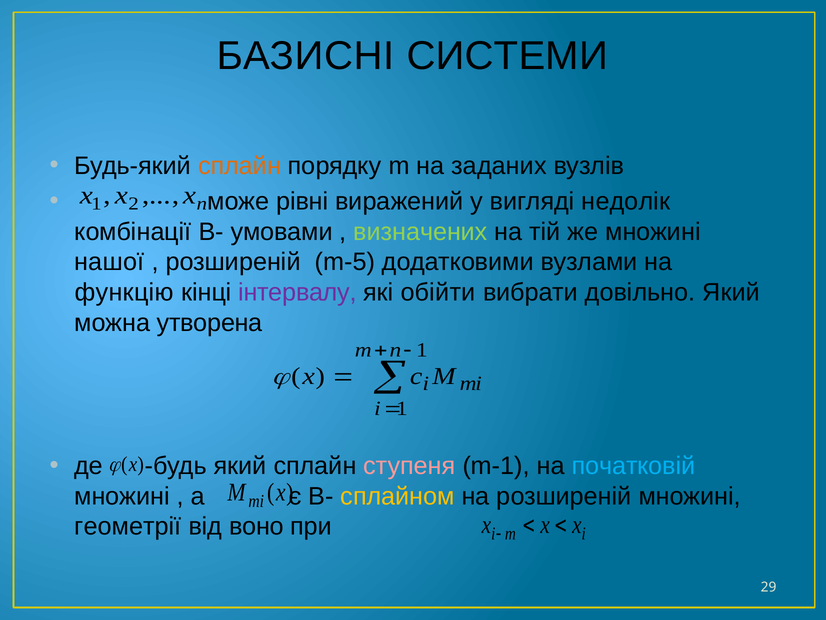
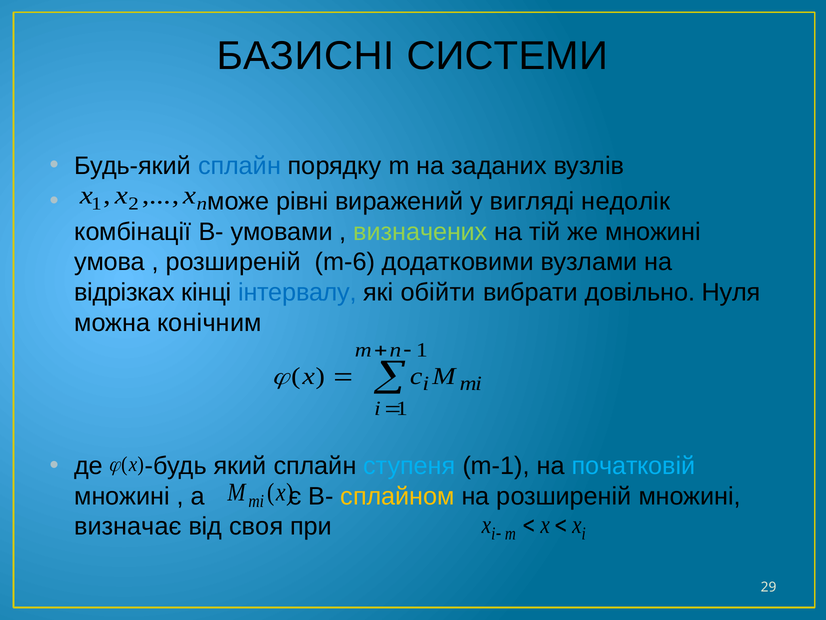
сплайн at (239, 166) colour: orange -> blue
нашої: нашої -> умова
m-5: m-5 -> m-6
функцію: функцію -> відрізках
інтервалу colour: purple -> blue
довільно Який: Який -> Нуля
утворена: утворена -> конічним
ступеня colour: pink -> light blue
геометрії: геометрії -> визначає
воно: воно -> своя
